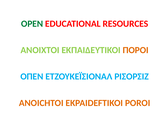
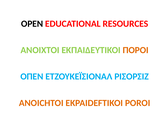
OPEN colour: green -> black
